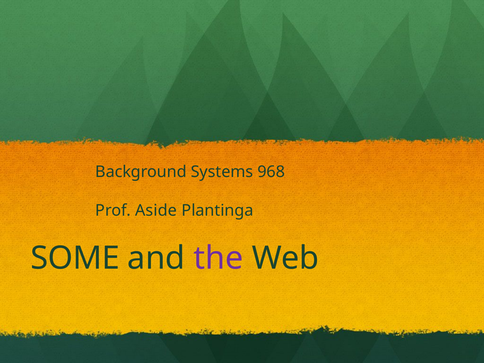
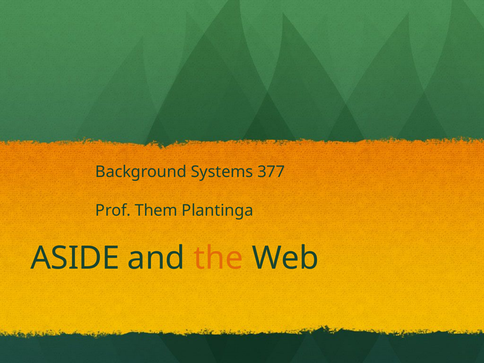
968: 968 -> 377
Aside: Aside -> Them
SOME: SOME -> ASIDE
the colour: purple -> orange
